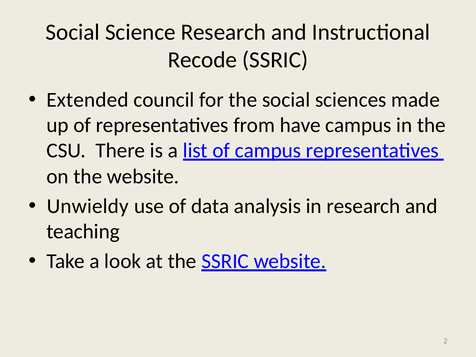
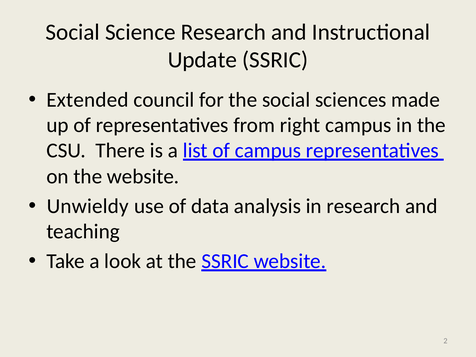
Recode: Recode -> Update
have: have -> right
